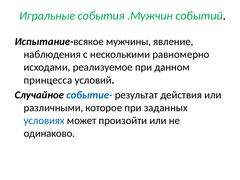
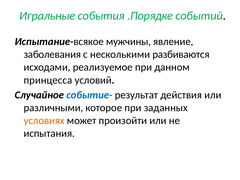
.Мужчин: .Мужчин -> .Порядке
наблюдения: наблюдения -> заболевания
равномерно: равномерно -> разбиваются
условиях colour: blue -> orange
одинаково: одинаково -> испытания
